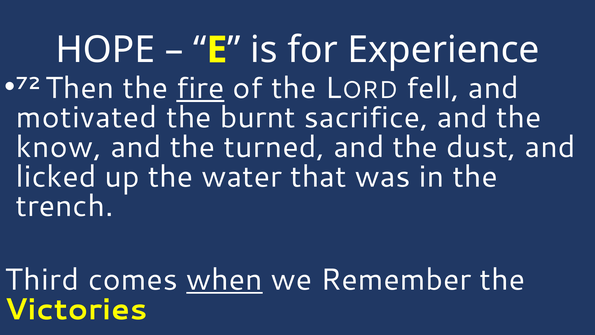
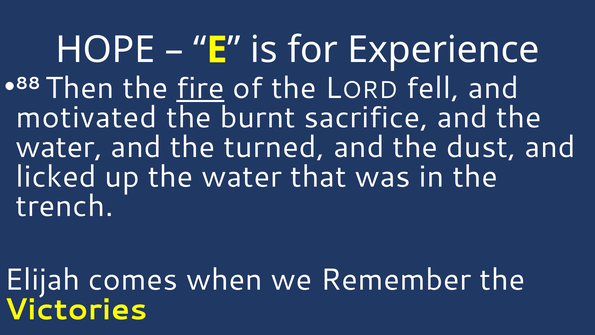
72: 72 -> 88
know at (59, 147): know -> water
Third: Third -> Elijah
when underline: present -> none
